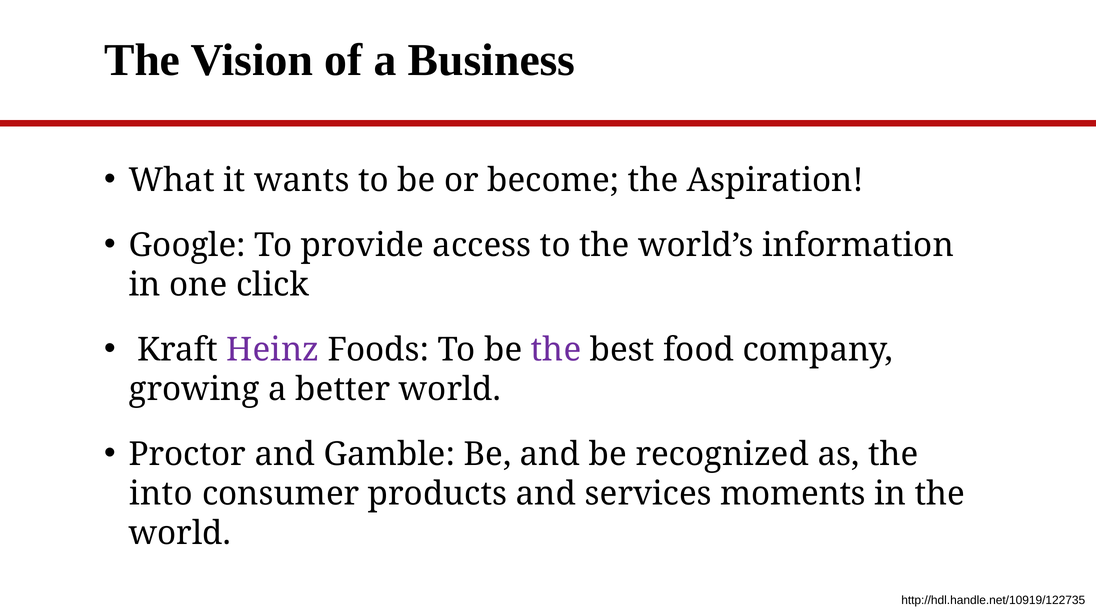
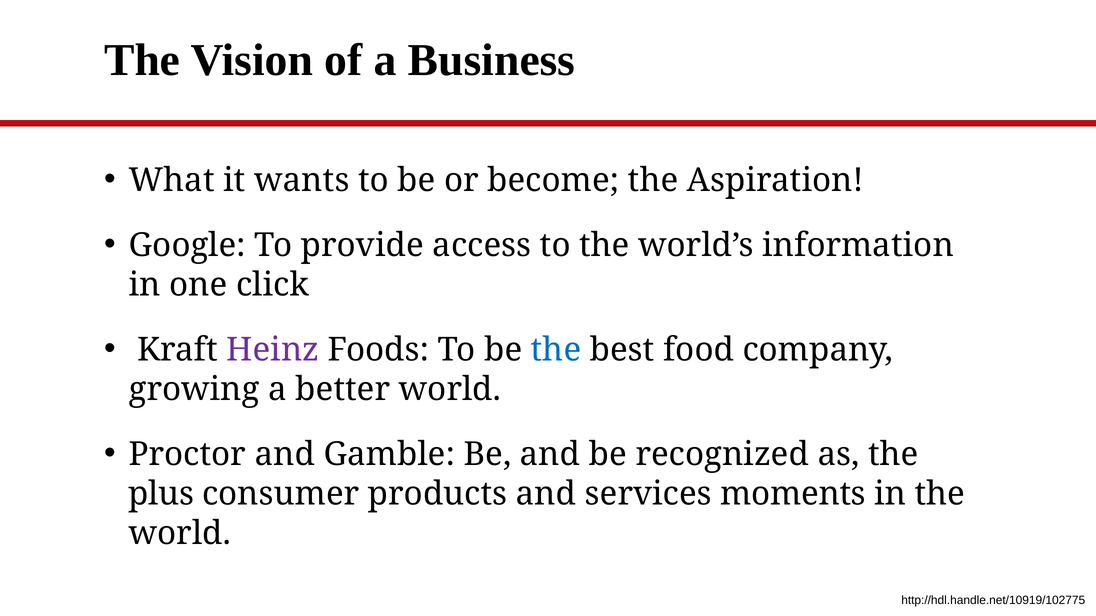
the at (556, 350) colour: purple -> blue
into: into -> plus
http://hdl.handle.net/10919/122735: http://hdl.handle.net/10919/122735 -> http://hdl.handle.net/10919/102775
